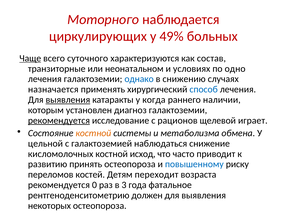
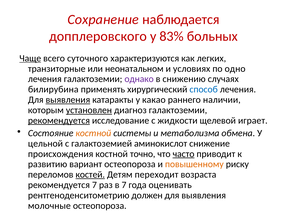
Моторного: Моторного -> Сохранение
циркулирующих: циркулирующих -> допплеровского
49%: 49% -> 83%
состав: состав -> легких
однако colour: blue -> purple
назначается: назначается -> билирубина
когда: когда -> какао
установлен underline: none -> present
рационов: рационов -> жидкости
наблюдаться: наблюдаться -> аминокислот
кисломолочных: кисломолочных -> происхождения
исход: исход -> точно
часто underline: none -> present
принять: принять -> вариант
повышенному colour: blue -> orange
костей underline: none -> present
рекомендуется 0: 0 -> 7
в 3: 3 -> 7
фатальное: фатальное -> оценивать
некоторых: некоторых -> молочные
